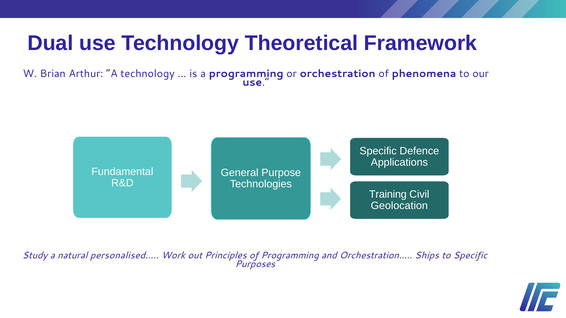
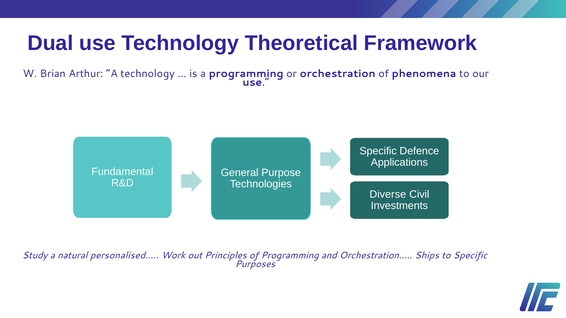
Training: Training -> Diverse
Geolocation: Geolocation -> Investments
